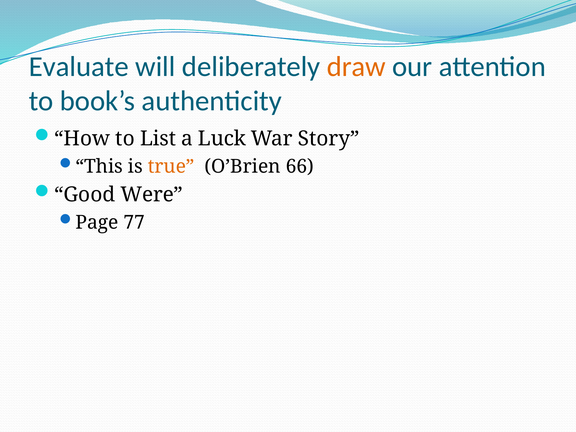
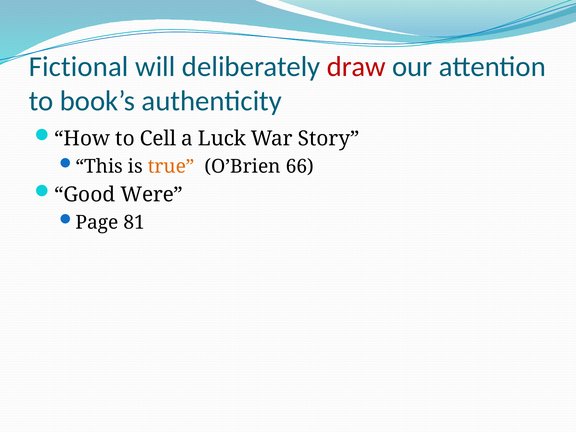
Evaluate: Evaluate -> Fictional
draw colour: orange -> red
List: List -> Cell
77: 77 -> 81
